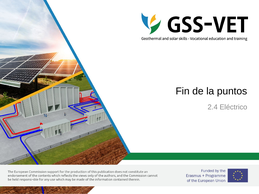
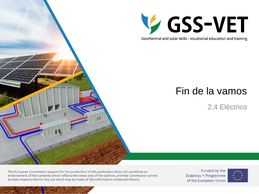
puntos: puntos -> vamos
